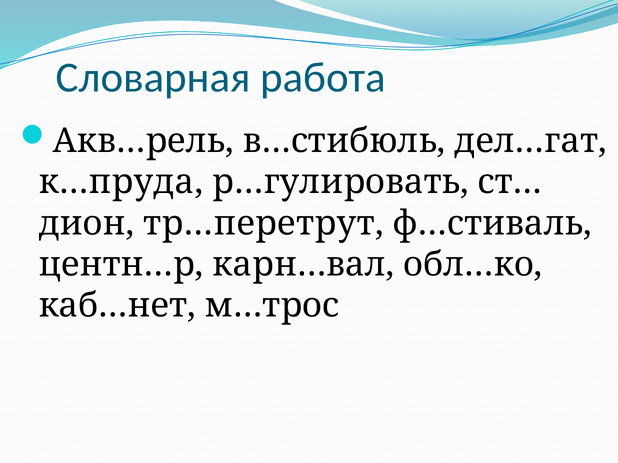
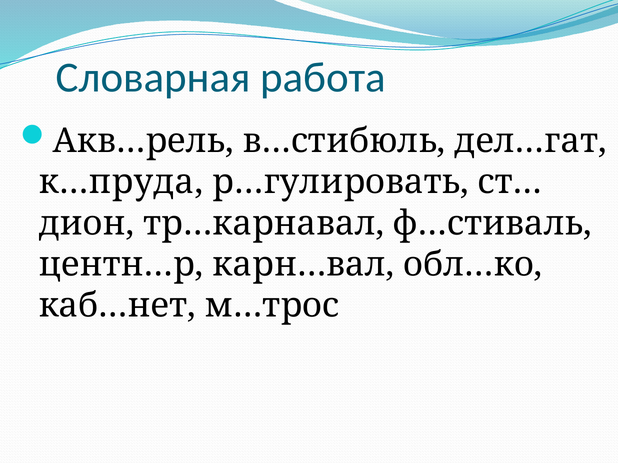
тр…перетрут: тр…перетрут -> тр…карнавал
